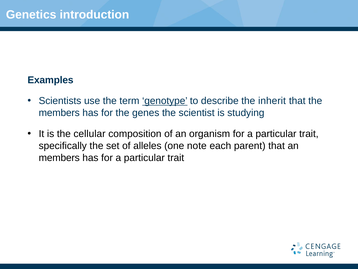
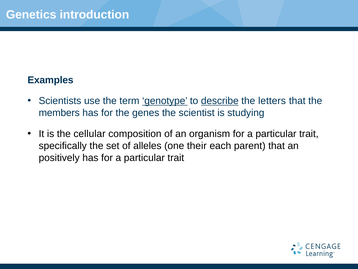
describe underline: none -> present
inherit: inherit -> letters
note: note -> their
members at (59, 157): members -> positively
